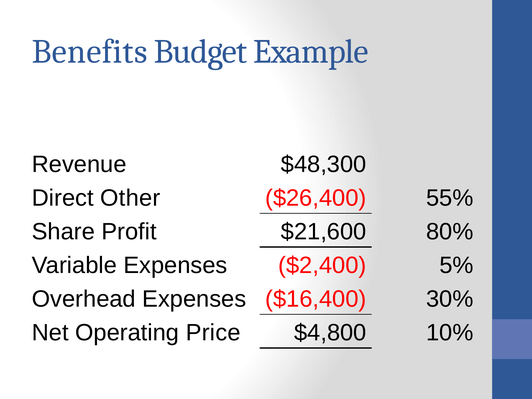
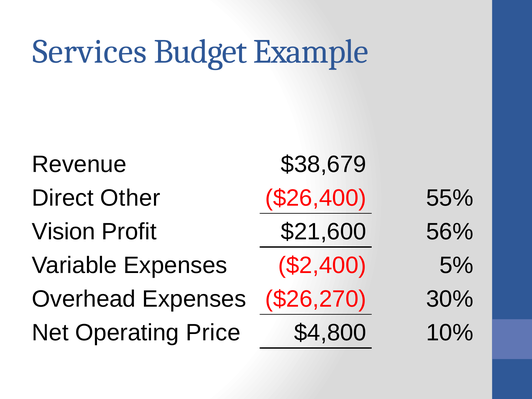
Benefits: Benefits -> Services
$48,300: $48,300 -> $38,679
Share: Share -> Vision
80%: 80% -> 56%
$16,400: $16,400 -> $26,270
